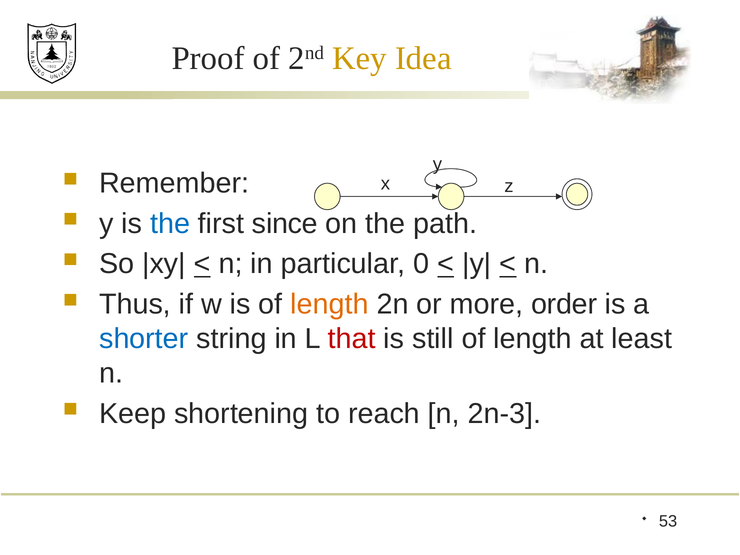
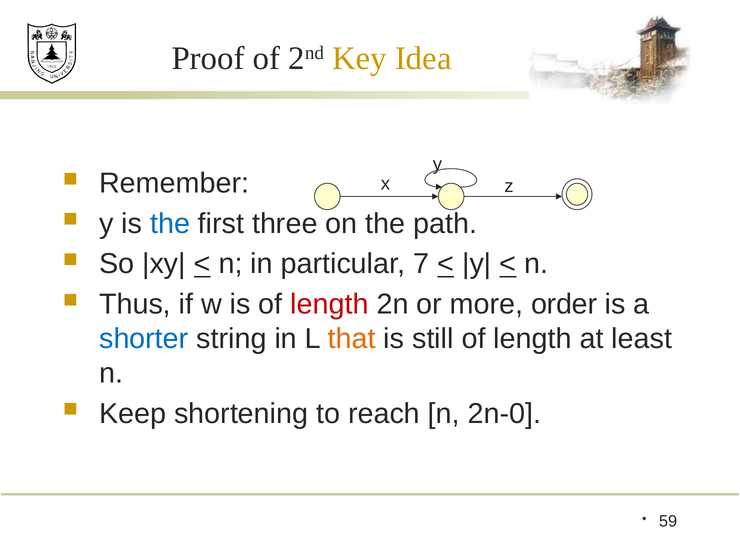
since: since -> three
0: 0 -> 7
length at (330, 304) colour: orange -> red
that colour: red -> orange
2n-3: 2n-3 -> 2n-0
53: 53 -> 59
